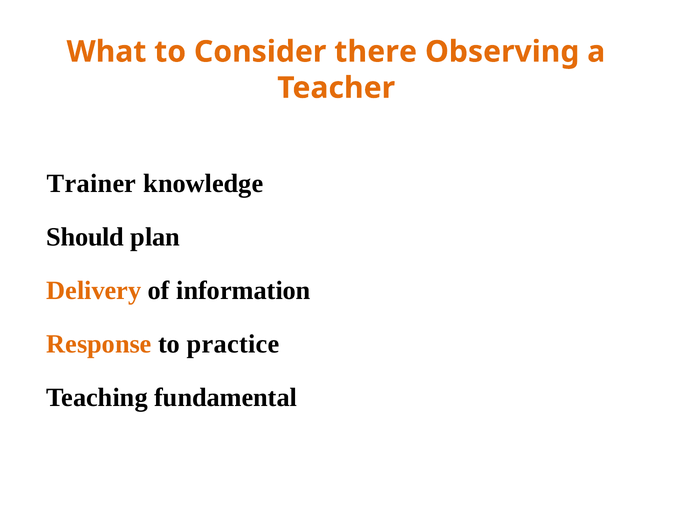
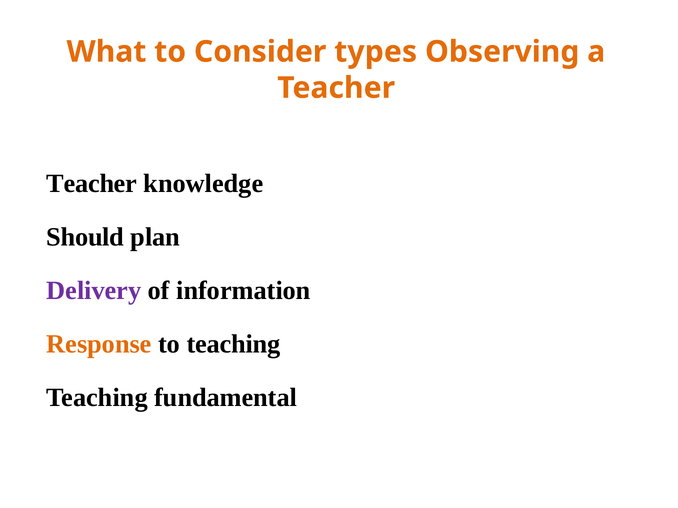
there: there -> types
Trainer at (91, 184): Trainer -> Teacher
Delivery colour: orange -> purple
to practice: practice -> teaching
